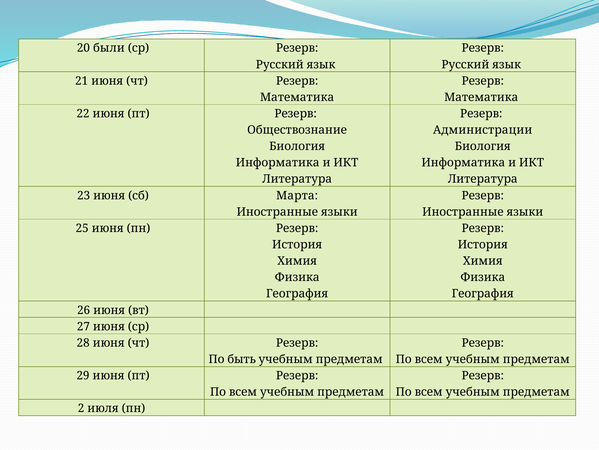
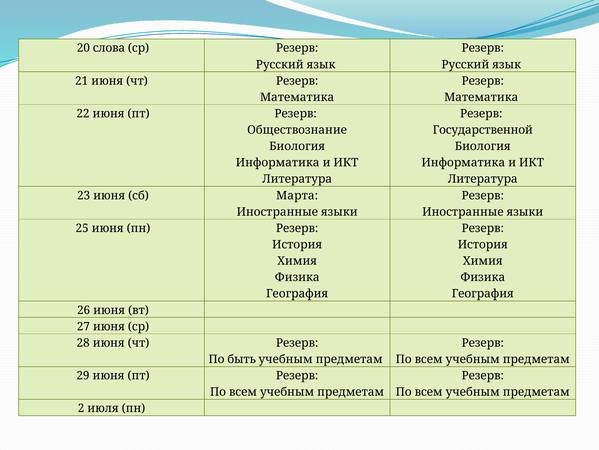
были: были -> слова
Администрации: Администрации -> Государственной
